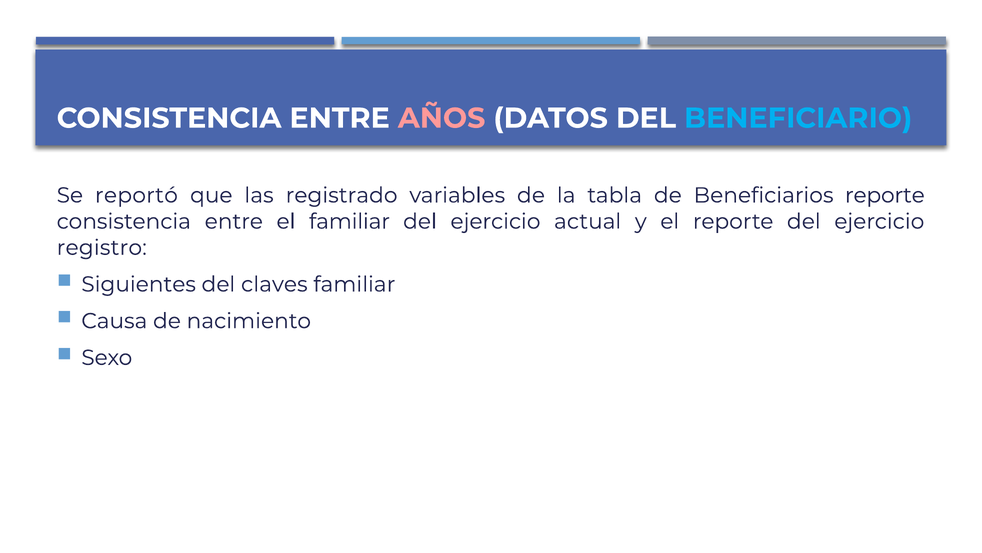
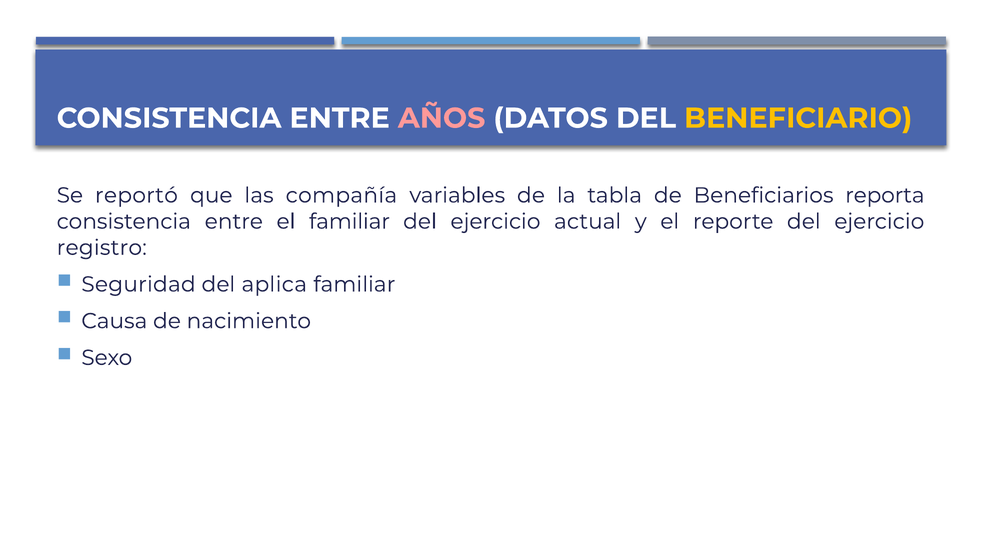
BENEFICIARIO colour: light blue -> yellow
registrado: registrado -> compañía
Beneficiarios reporte: reporte -> reporta
Siguientes: Siguientes -> Seguridad
claves: claves -> aplica
